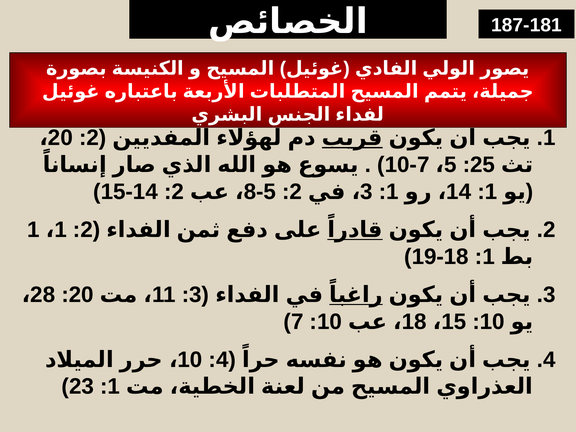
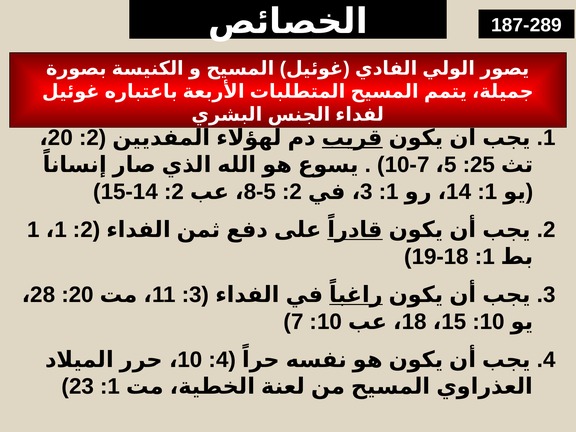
187-181: 187-181 -> 187-289
